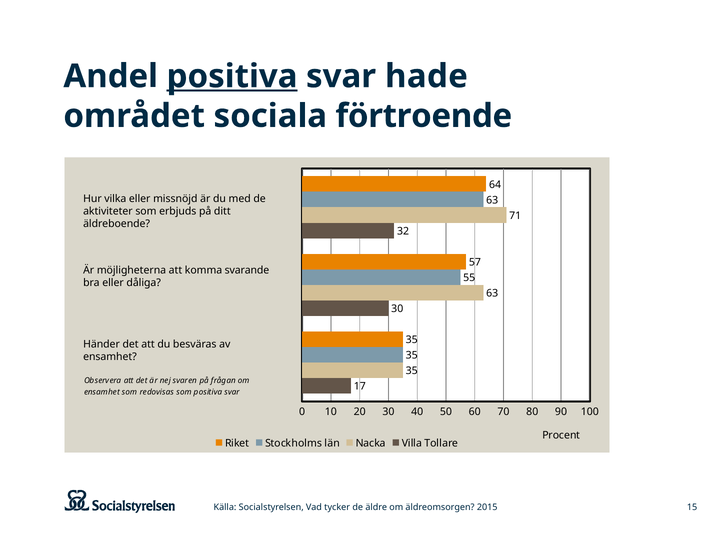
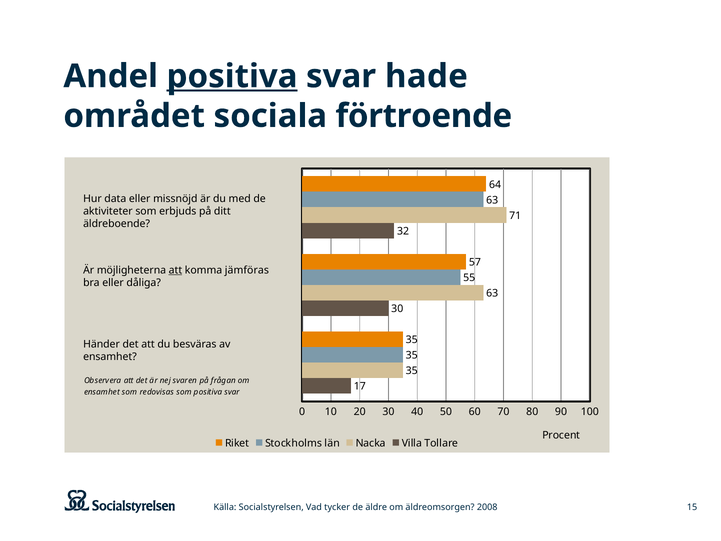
vilka: vilka -> data
att at (175, 270) underline: none -> present
svarande: svarande -> jämföras
2015: 2015 -> 2008
